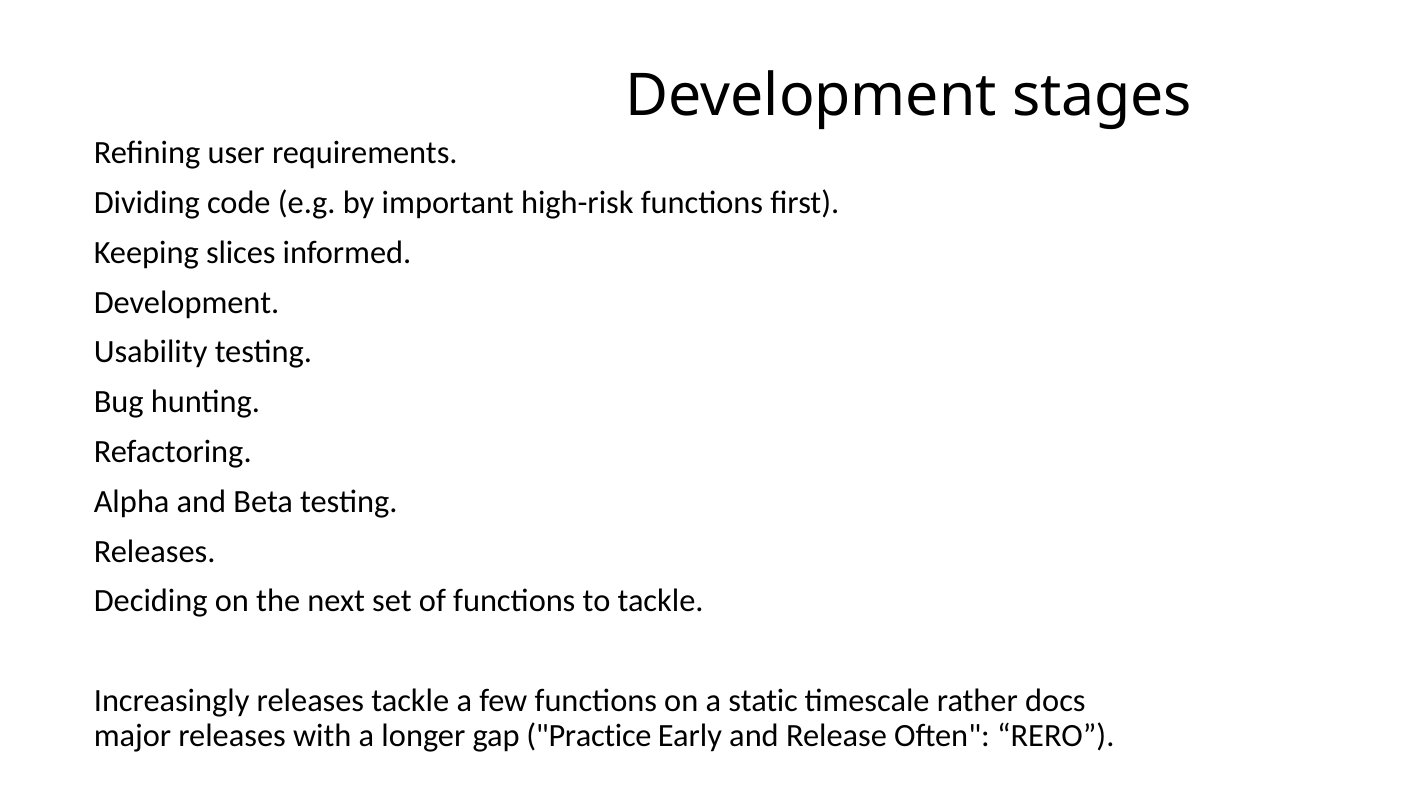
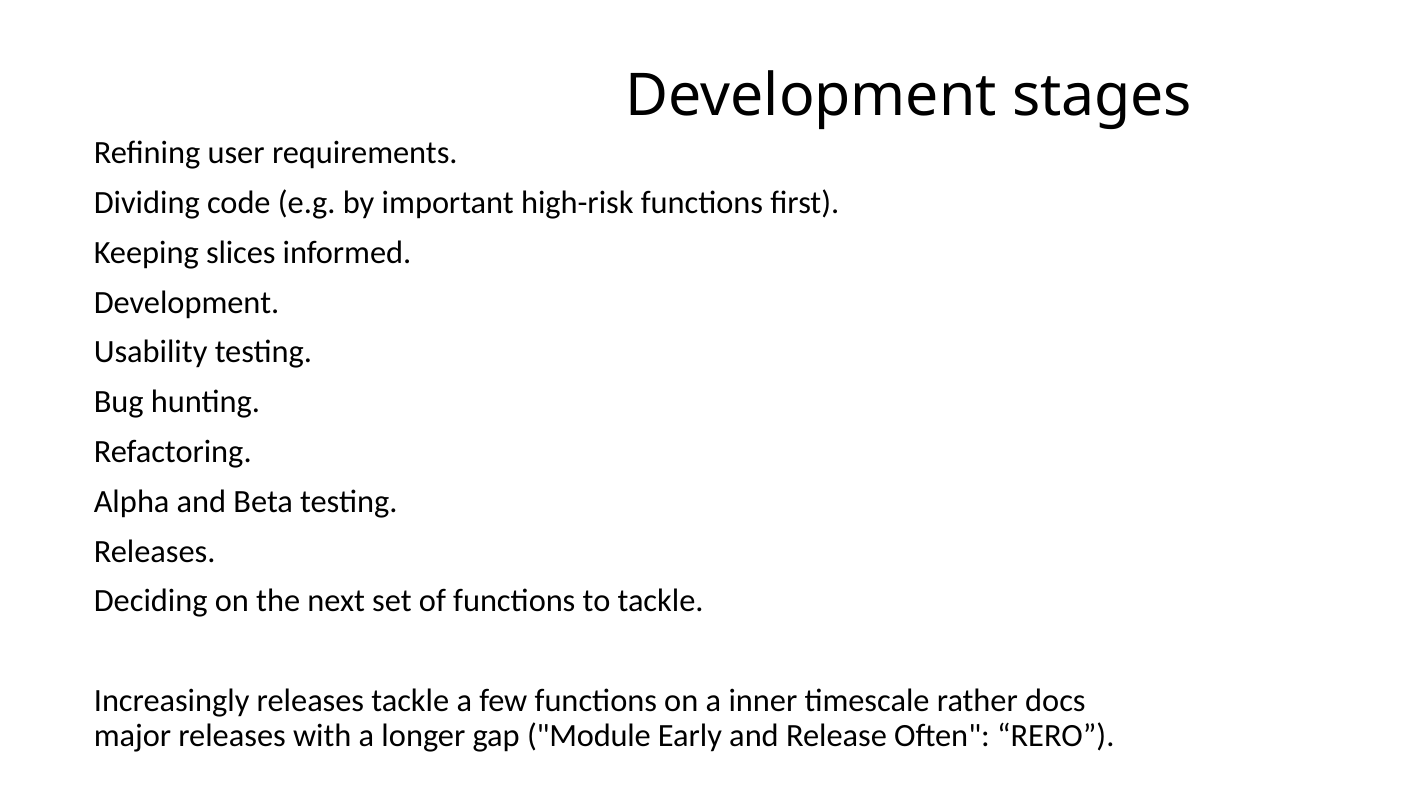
static: static -> inner
Practice: Practice -> Module
